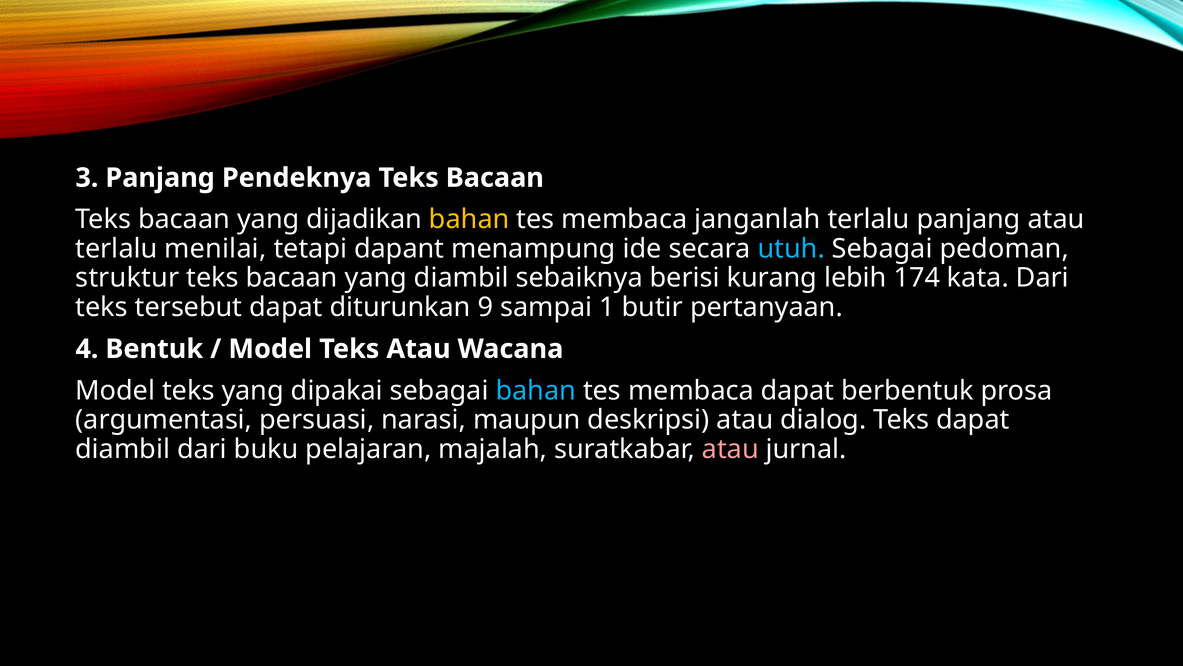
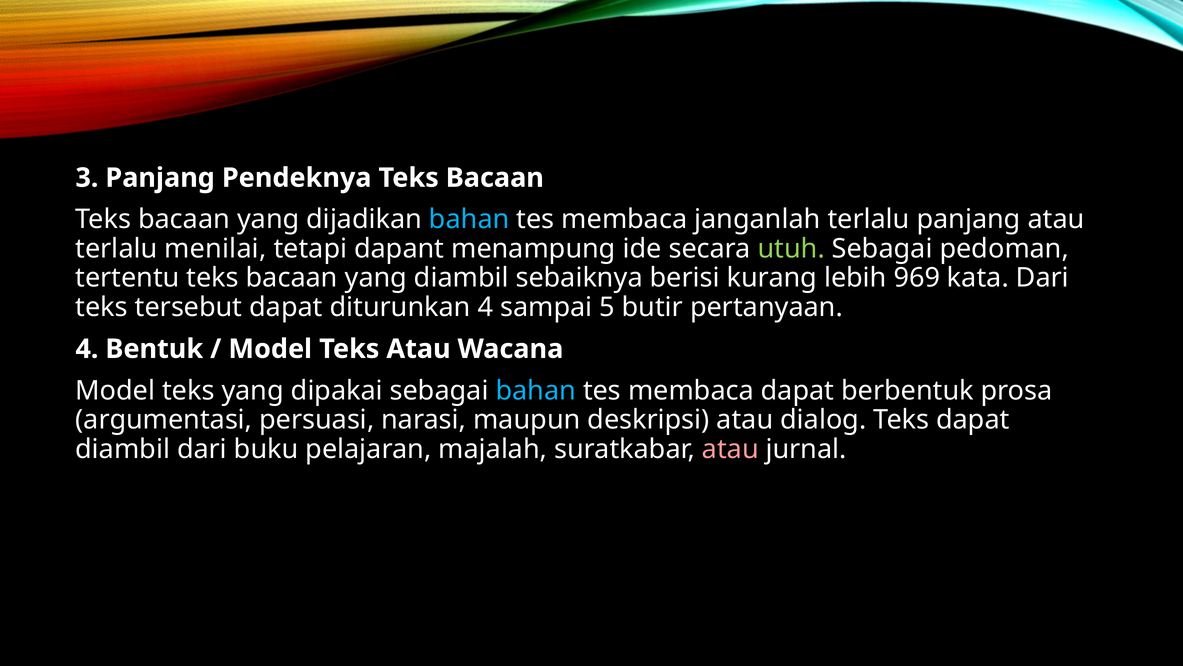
bahan at (469, 219) colour: yellow -> light blue
utuh colour: light blue -> light green
struktur: struktur -> tertentu
174: 174 -> 969
diturunkan 9: 9 -> 4
1: 1 -> 5
